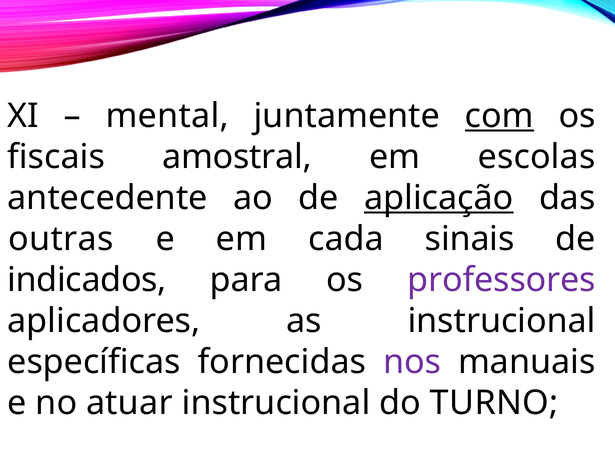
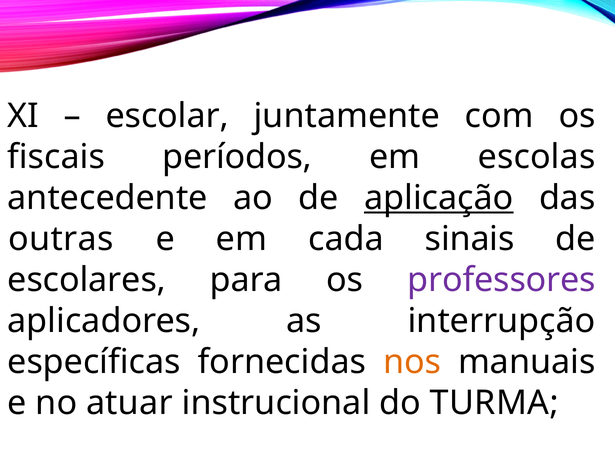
mental: mental -> escolar
com underline: present -> none
amostral: amostral -> períodos
indicados: indicados -> escolares
as instrucional: instrucional -> interrupção
nos colour: purple -> orange
TURNO: TURNO -> TURMA
